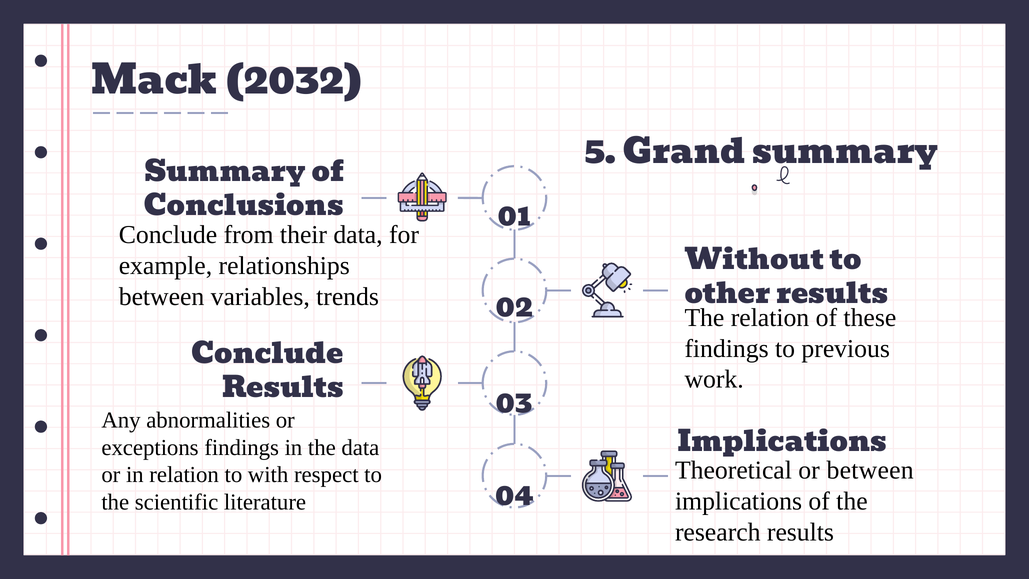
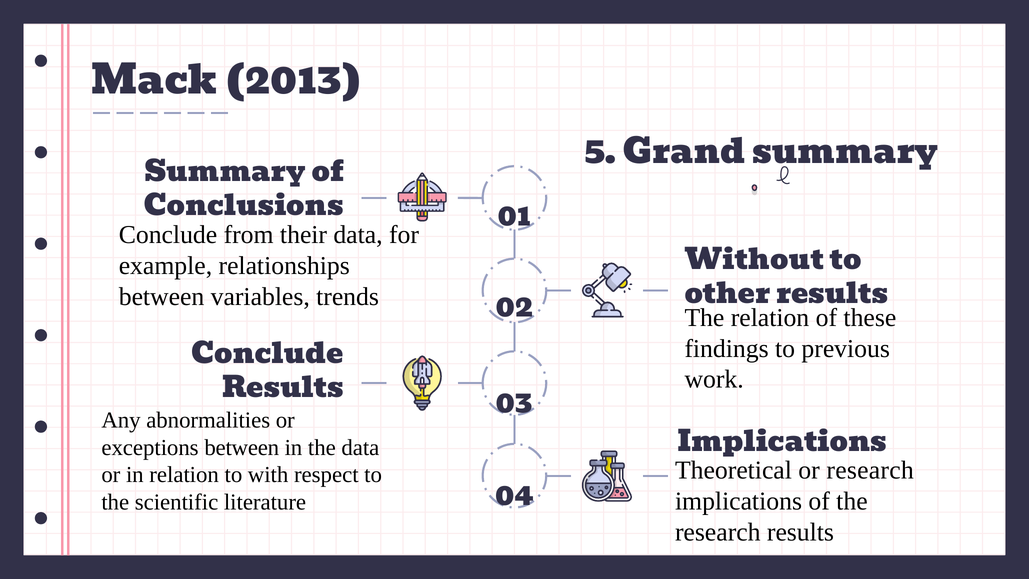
2032: 2032 -> 2013
exceptions findings: findings -> between
or between: between -> research
